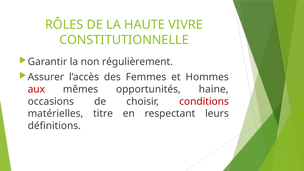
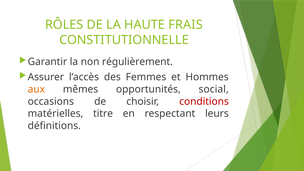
VIVRE: VIVRE -> FRAIS
aux colour: red -> orange
haine: haine -> social
